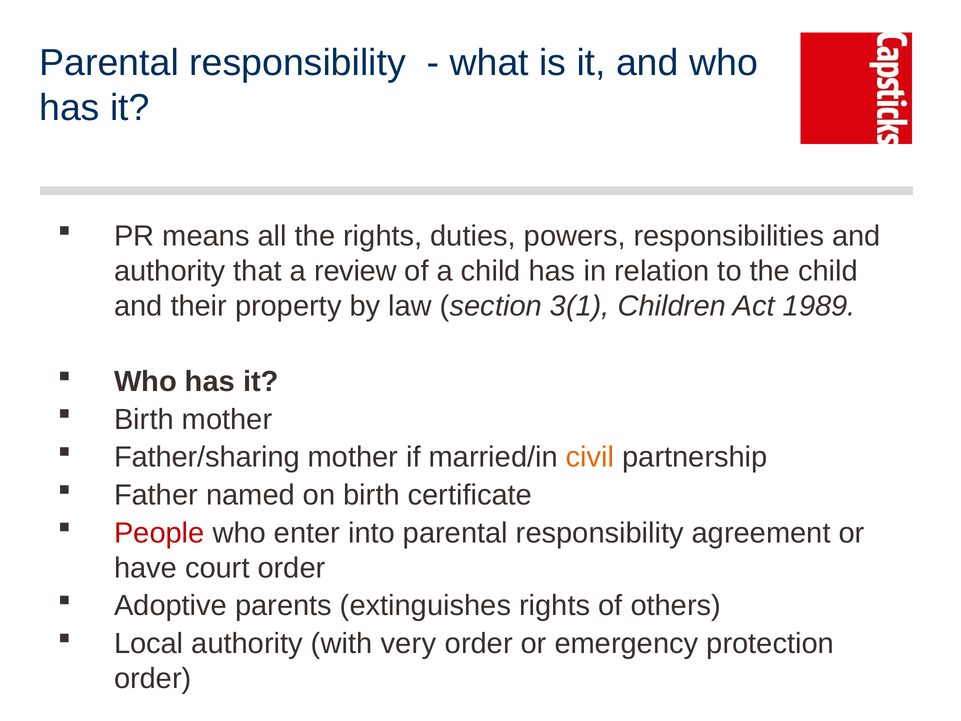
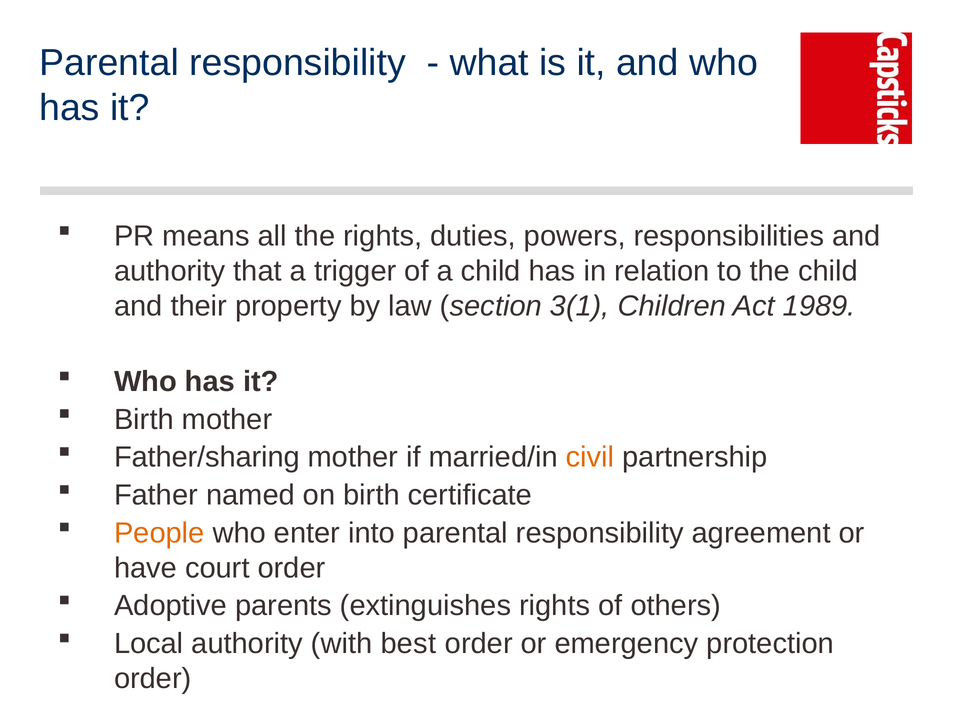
review: review -> trigger
People colour: red -> orange
very: very -> best
